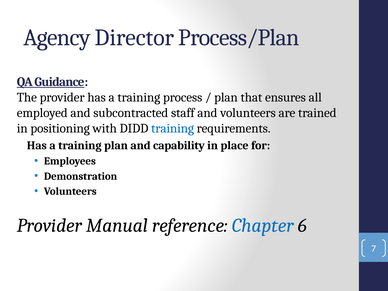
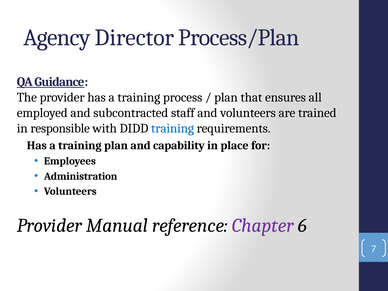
positioning: positioning -> responsible
Demonstration: Demonstration -> Administration
Chapter colour: blue -> purple
